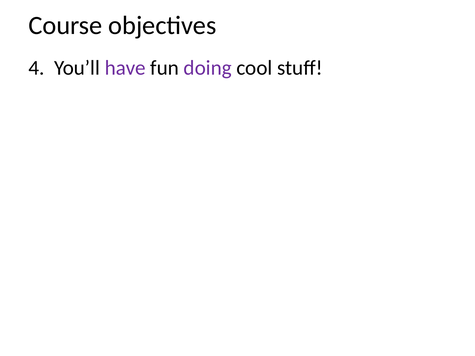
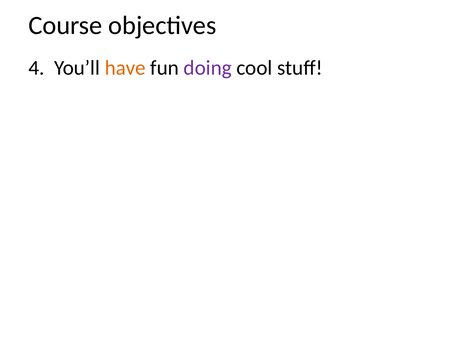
have colour: purple -> orange
